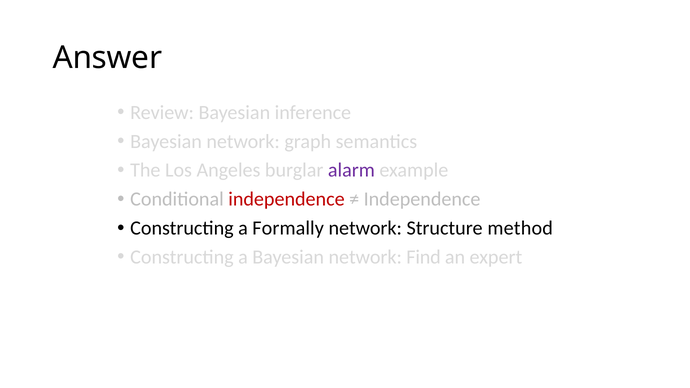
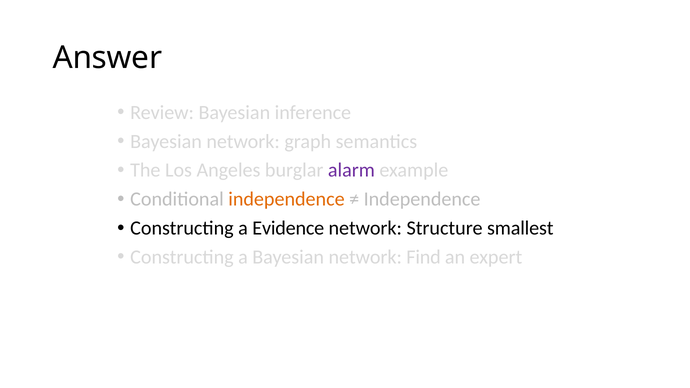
independence at (286, 199) colour: red -> orange
Formally: Formally -> Evidence
method: method -> smallest
